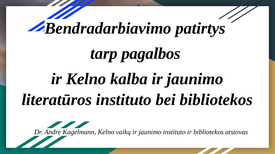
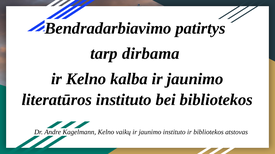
pagalbos: pagalbos -> dirbama
